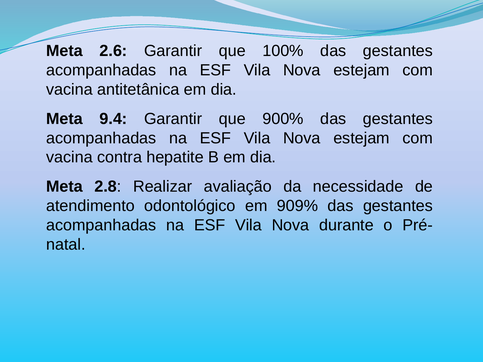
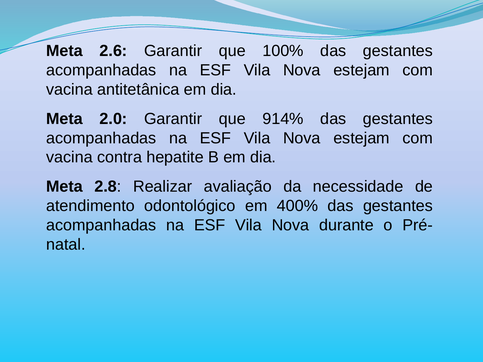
9.4: 9.4 -> 2.0
900%: 900% -> 914%
909%: 909% -> 400%
